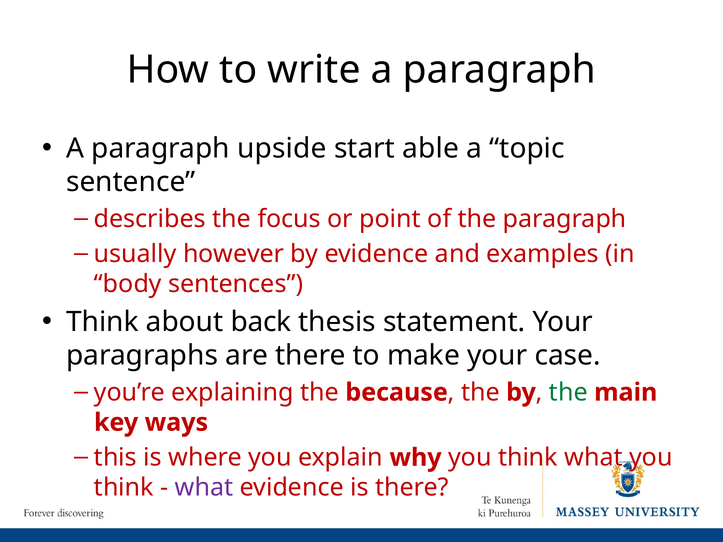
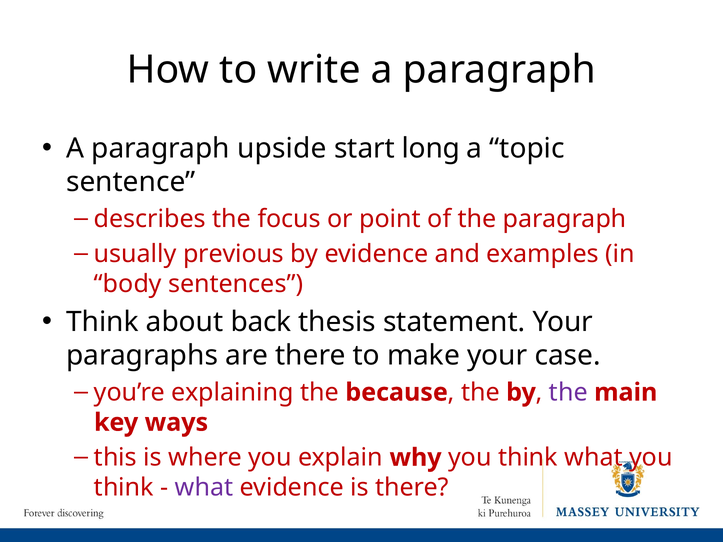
able: able -> long
however: however -> previous
the at (568, 393) colour: green -> purple
